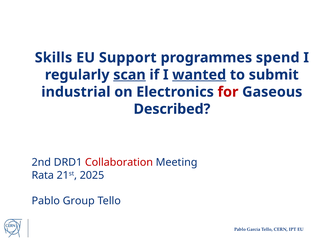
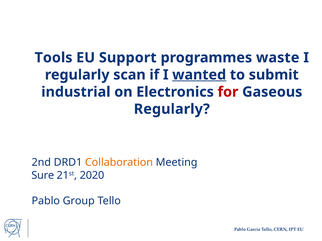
Skills: Skills -> Tools
spend: spend -> waste
scan underline: present -> none
Described at (172, 109): Described -> Regularly
Collaboration colour: red -> orange
Rata: Rata -> Sure
2025: 2025 -> 2020
